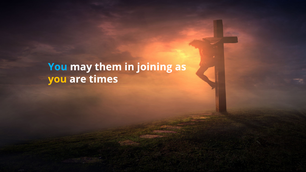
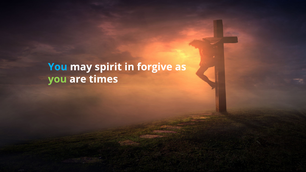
them: them -> spirit
joining: joining -> forgive
you at (57, 79) colour: yellow -> light green
